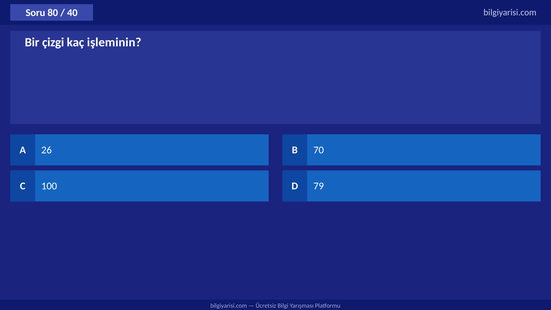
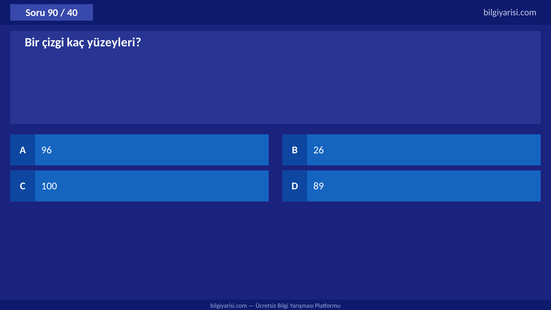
80: 80 -> 90
işleminin: işleminin -> yüzeyleri
26: 26 -> 96
70: 70 -> 26
79: 79 -> 89
